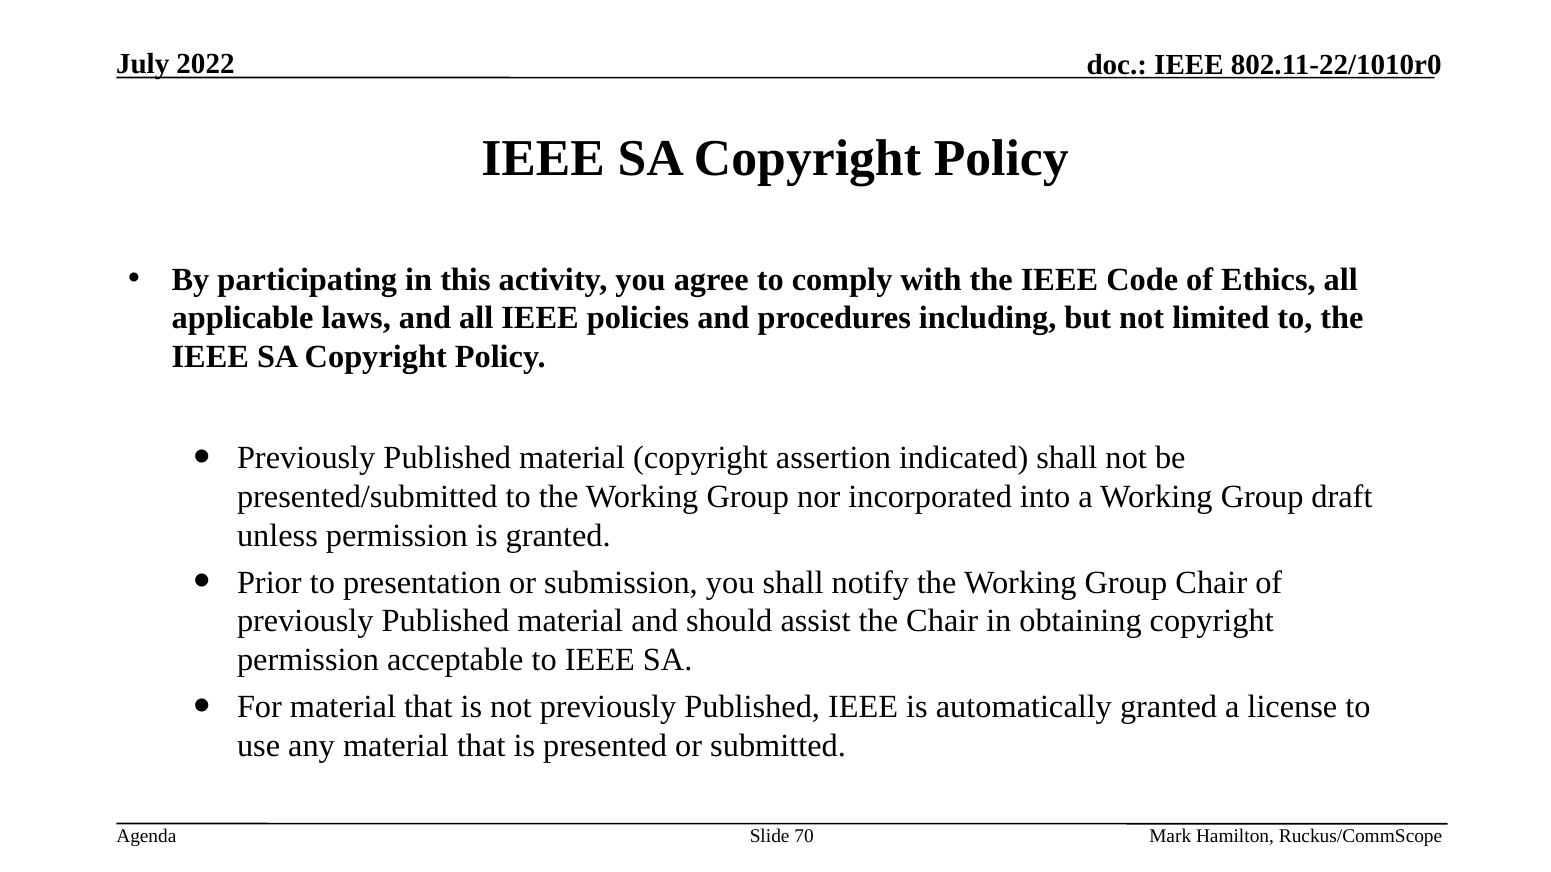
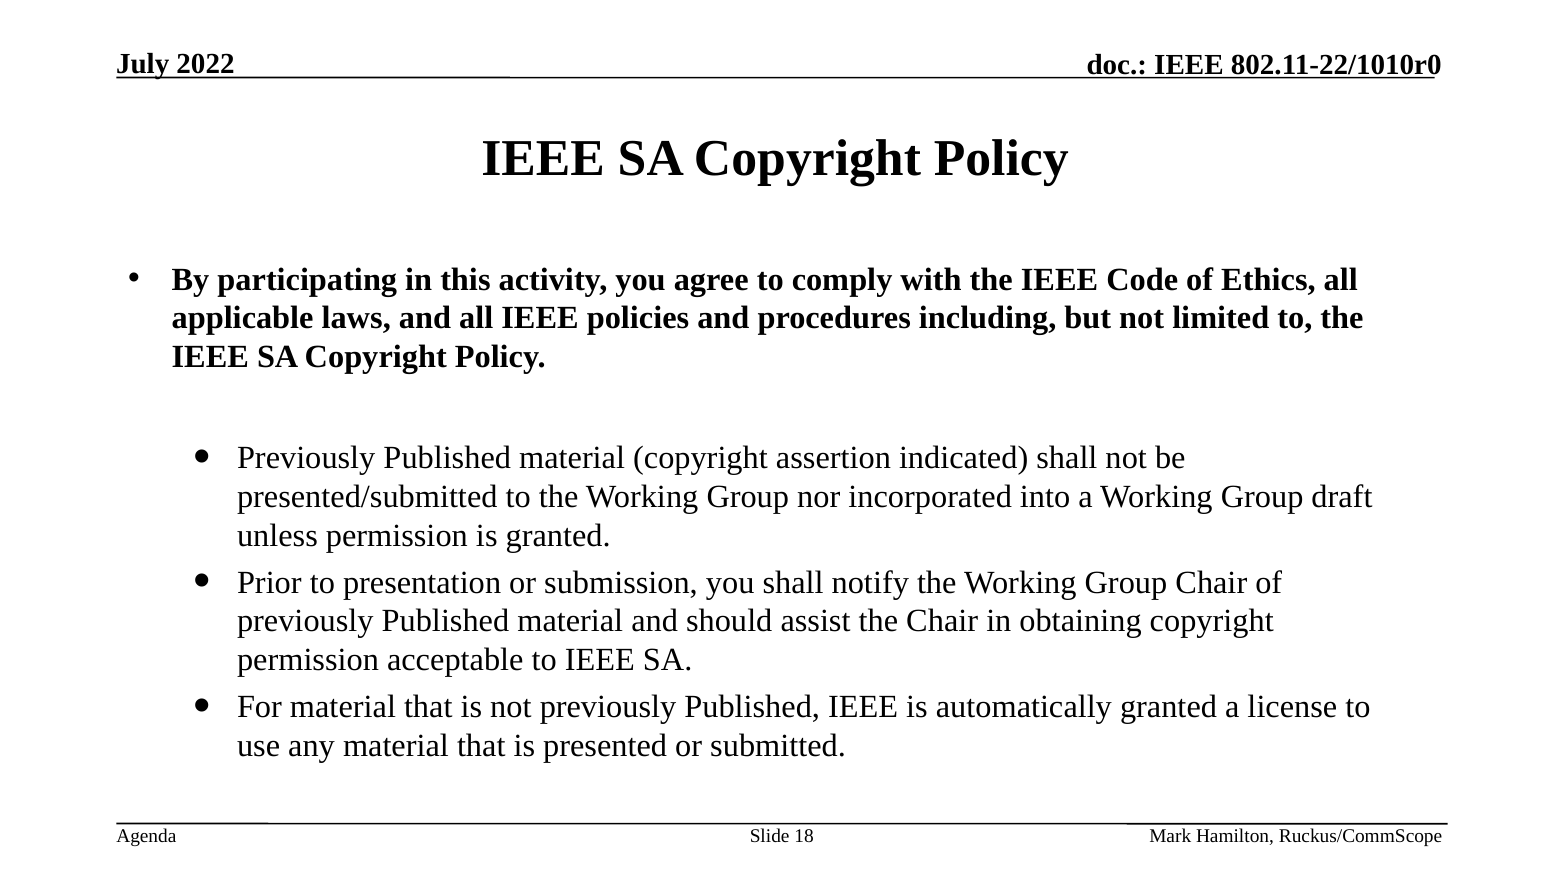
70: 70 -> 18
